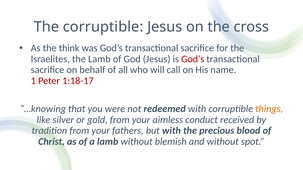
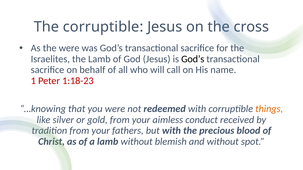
the think: think -> were
God’s at (193, 59) colour: red -> black
1:18-17: 1:18-17 -> 1:18-23
